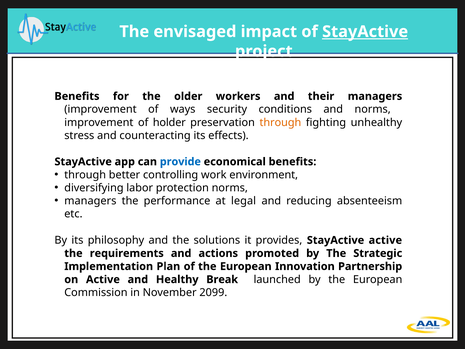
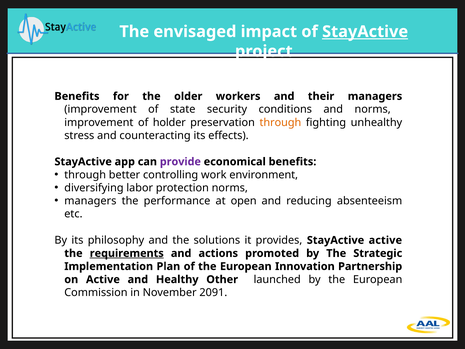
ways: ways -> state
provide colour: blue -> purple
legal: legal -> open
requirements underline: none -> present
Break: Break -> Other
2099: 2099 -> 2091
